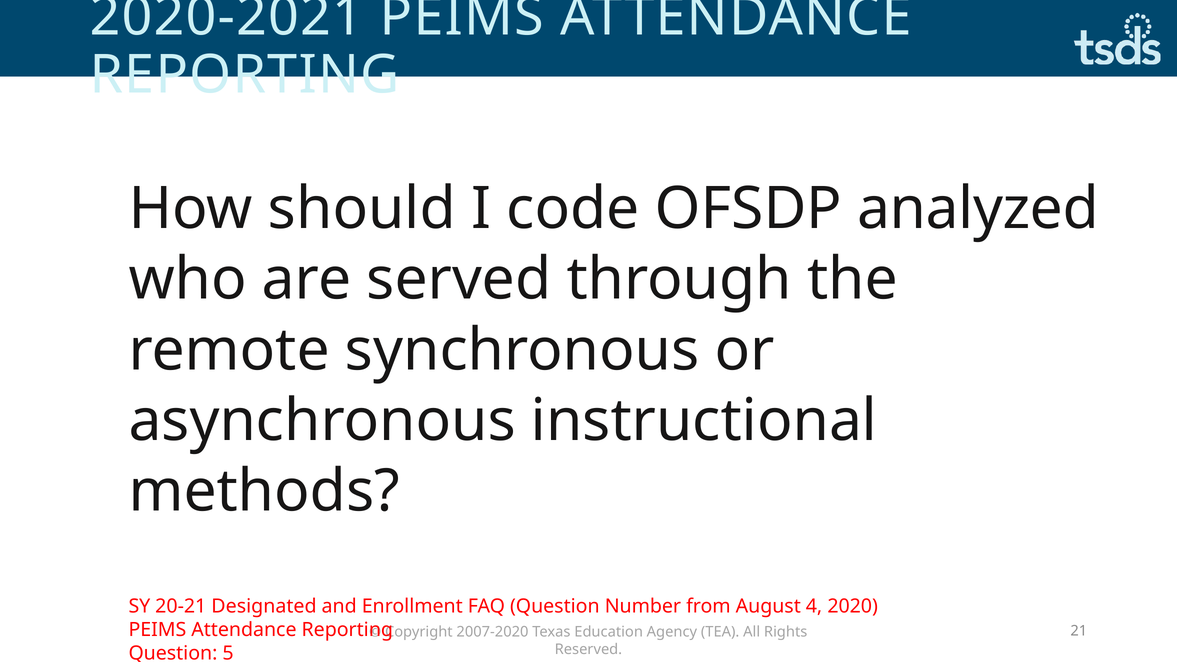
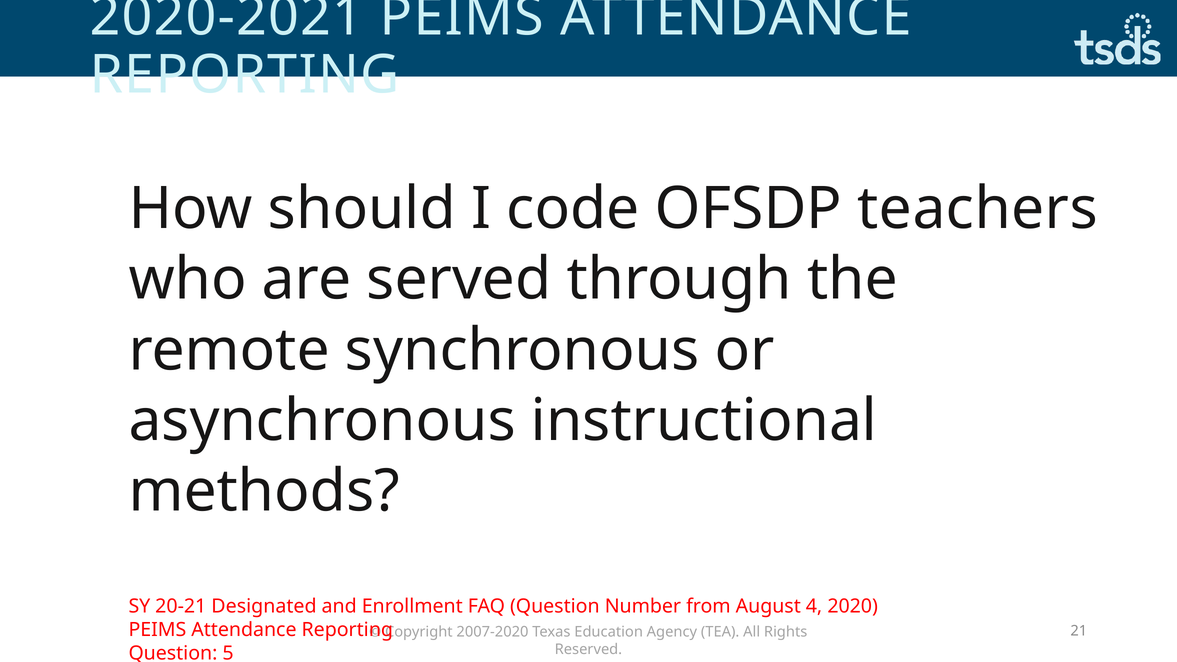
analyzed: analyzed -> teachers
